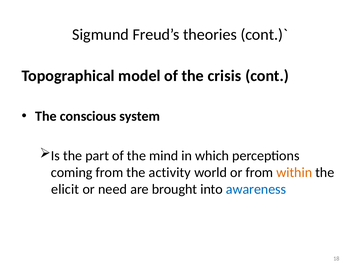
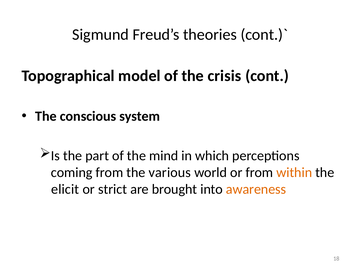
activity: activity -> various
need: need -> strict
awareness colour: blue -> orange
